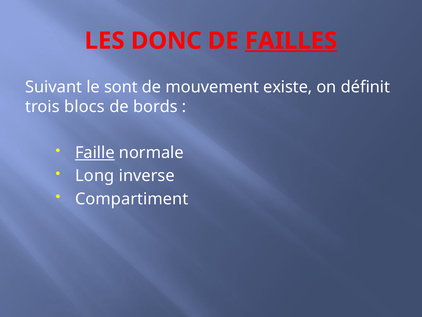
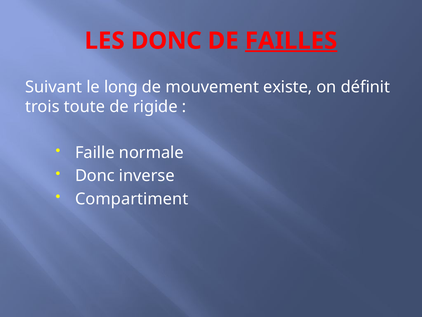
sont: sont -> long
blocs: blocs -> toute
bords: bords -> rigide
Faille underline: present -> none
Long at (95, 176): Long -> Donc
